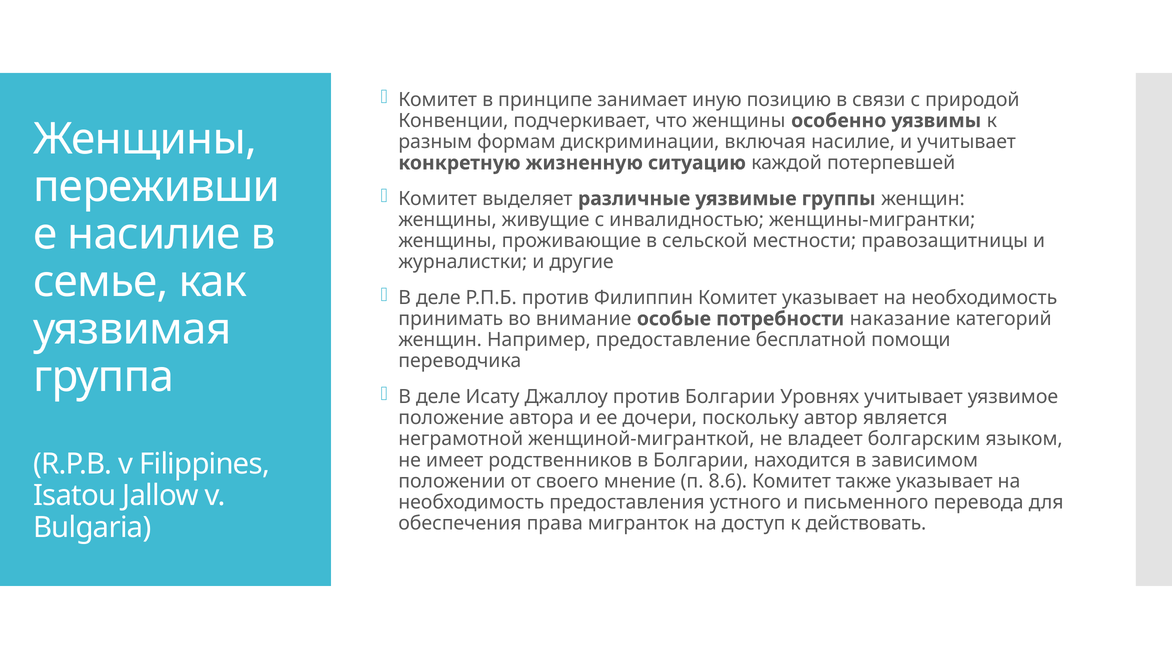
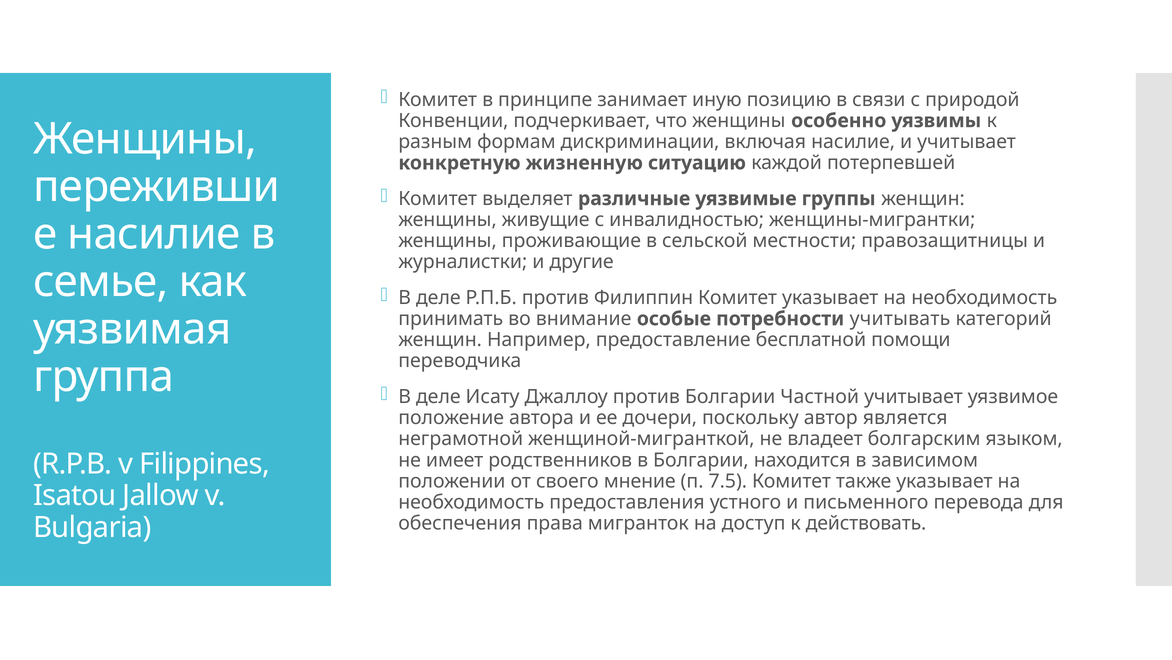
наказание: наказание -> учитывать
Уровнях: Уровнях -> Частной
8.6: 8.6 -> 7.5
